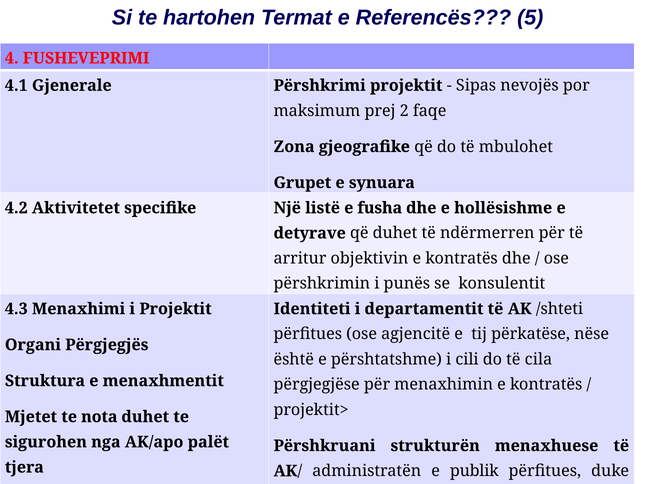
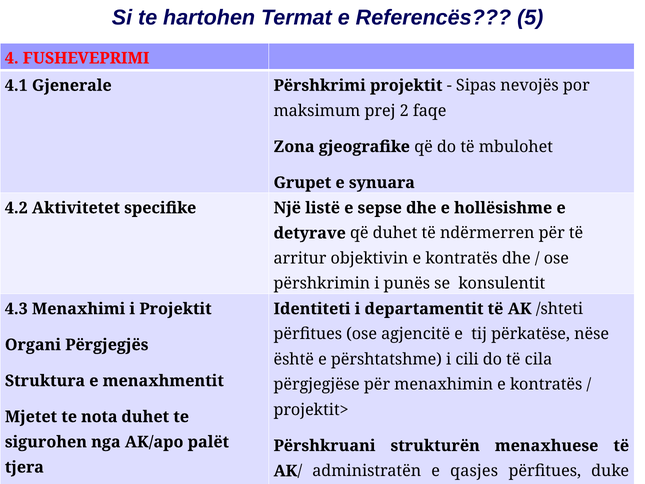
fusha: fusha -> sepse
publik: publik -> qasjes
